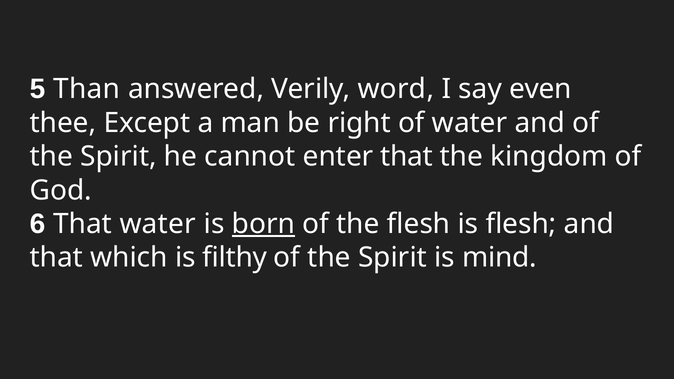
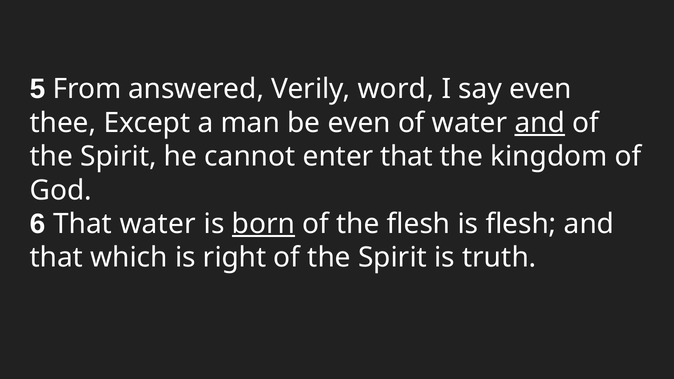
Than: Than -> From
be right: right -> even
and at (540, 123) underline: none -> present
filthy: filthy -> right
mind: mind -> truth
